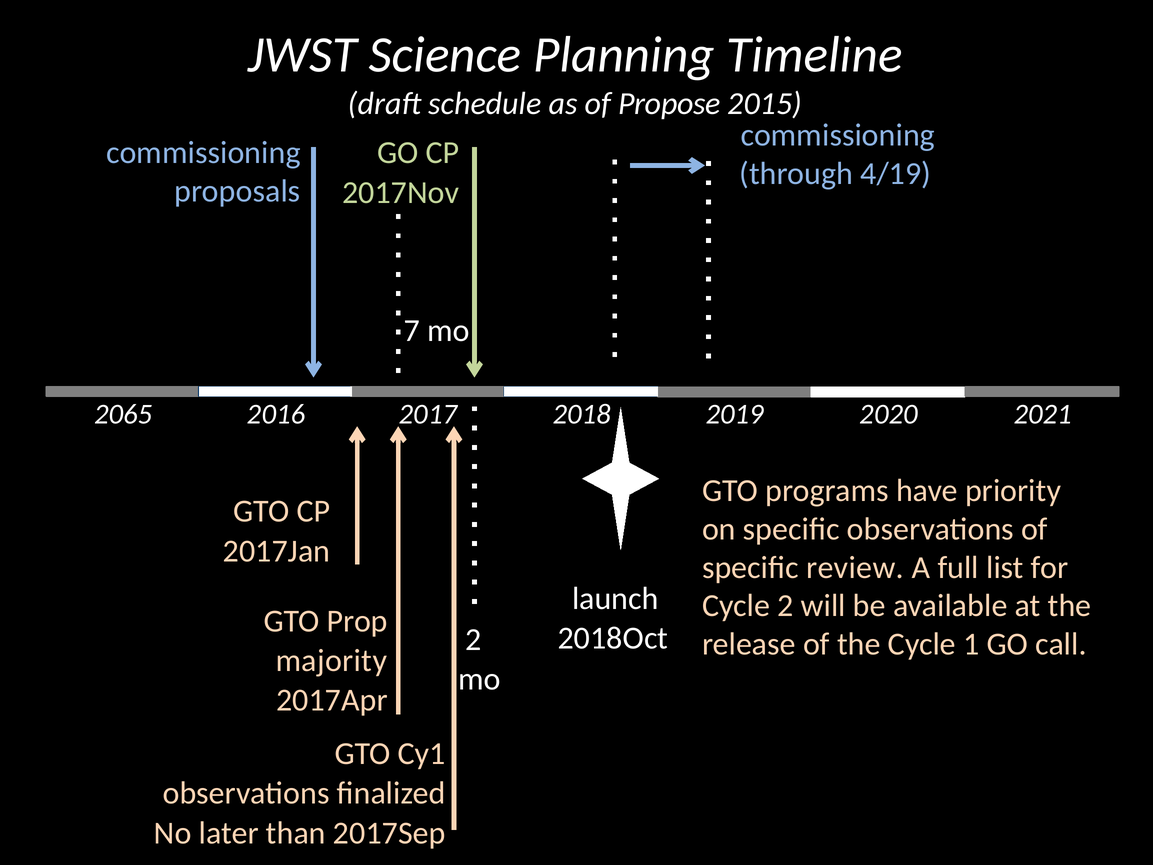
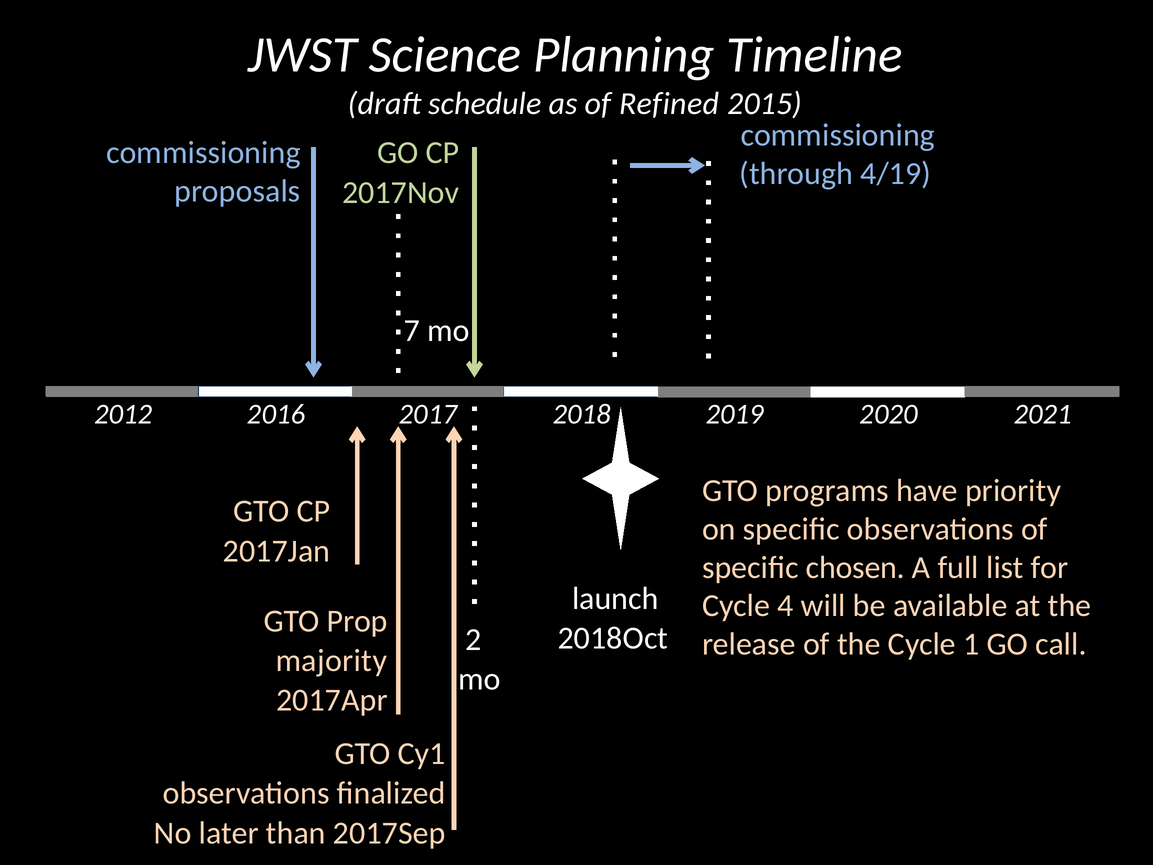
Propose: Propose -> Refined
2065: 2065 -> 2012
review: review -> chosen
Cycle 2: 2 -> 4
